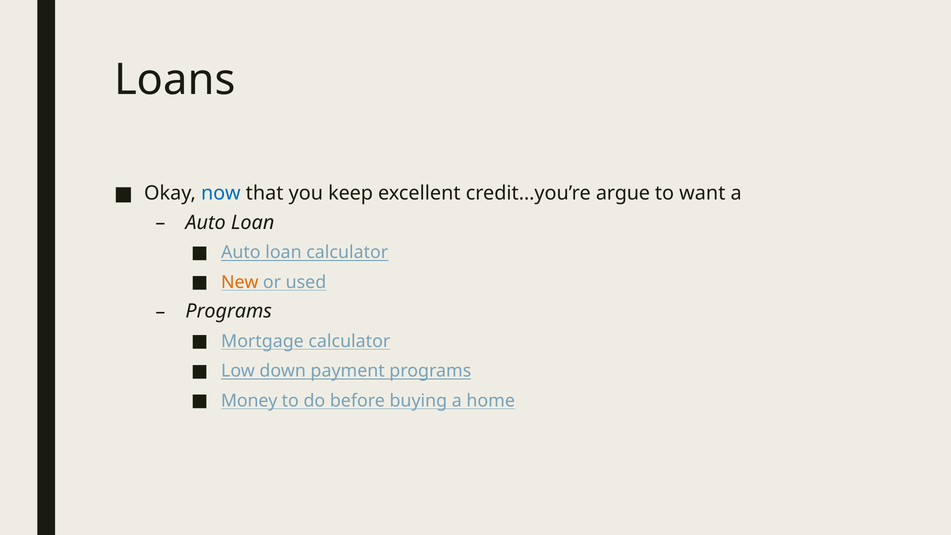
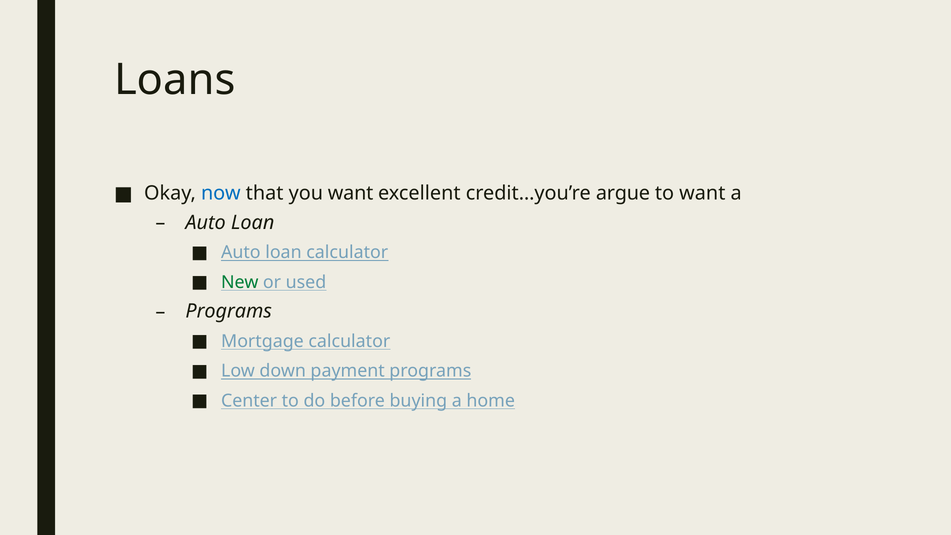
you keep: keep -> want
New colour: orange -> green
Money: Money -> Center
